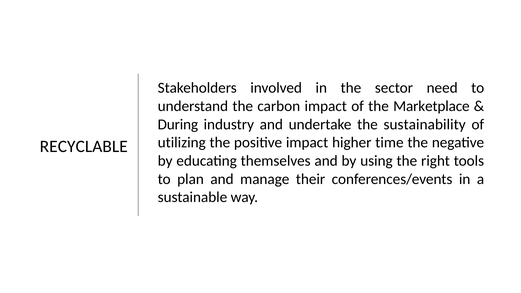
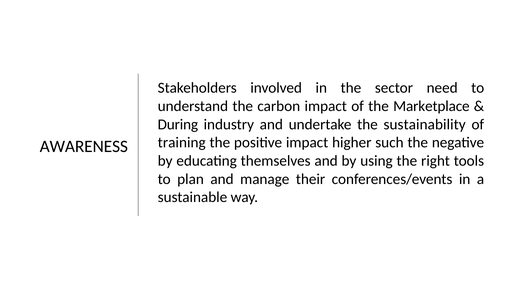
utilizing: utilizing -> training
time: time -> such
RECYCLABLE: RECYCLABLE -> AWARENESS
